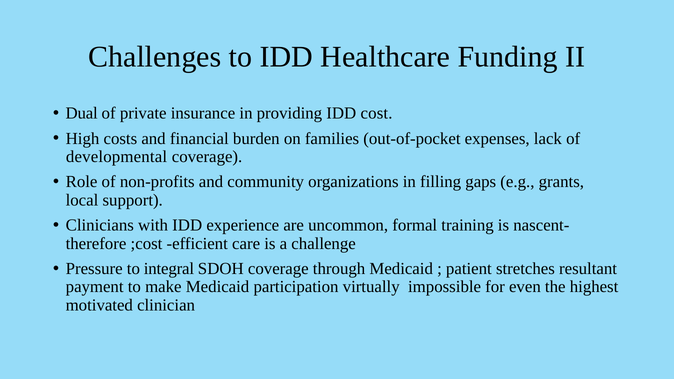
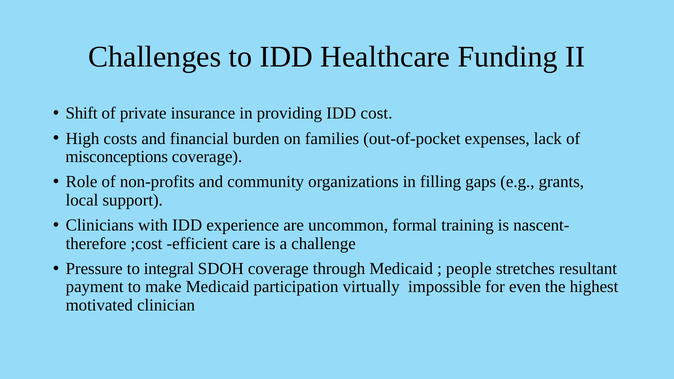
Dual: Dual -> Shift
developmental: developmental -> misconceptions
patient: patient -> people
